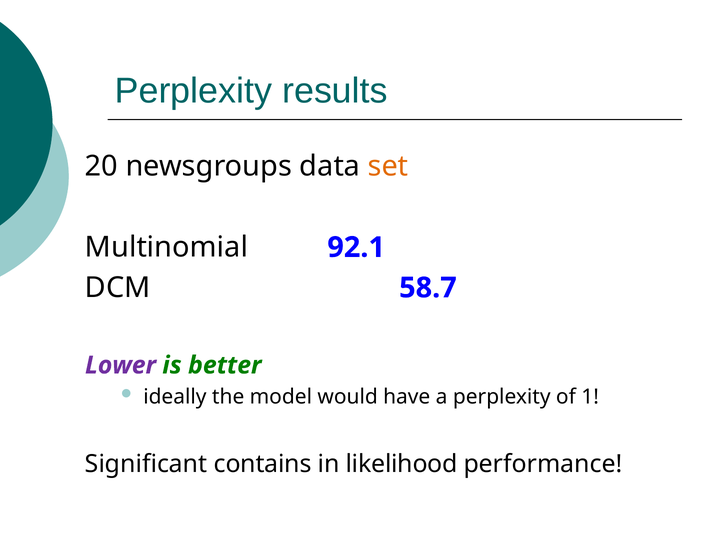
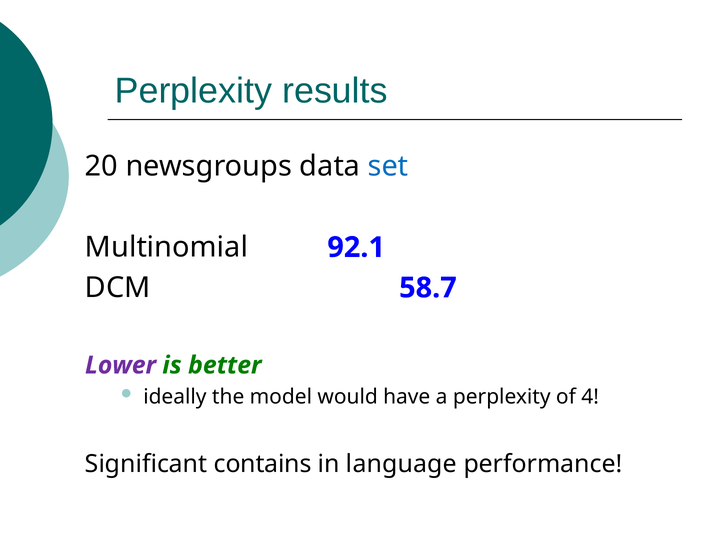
set colour: orange -> blue
1: 1 -> 4
likelihood: likelihood -> language
